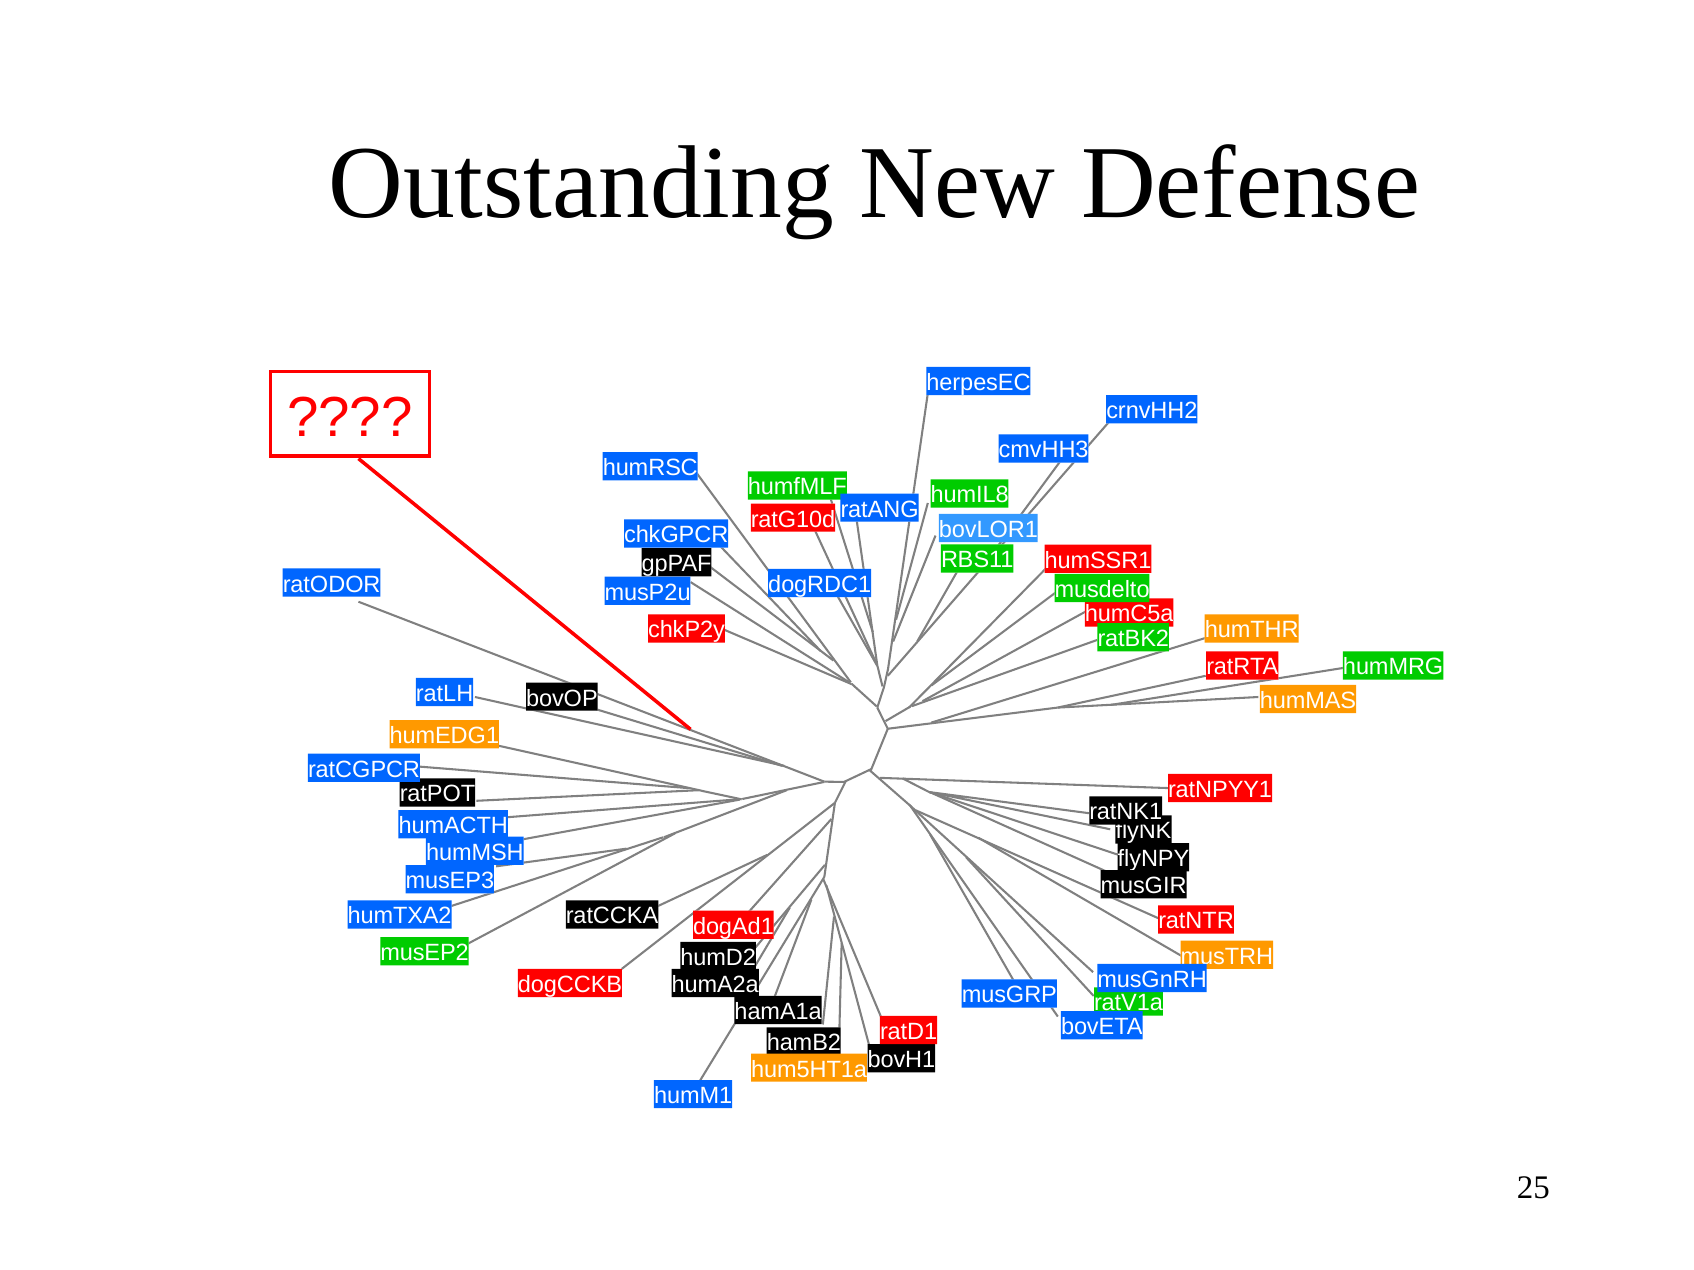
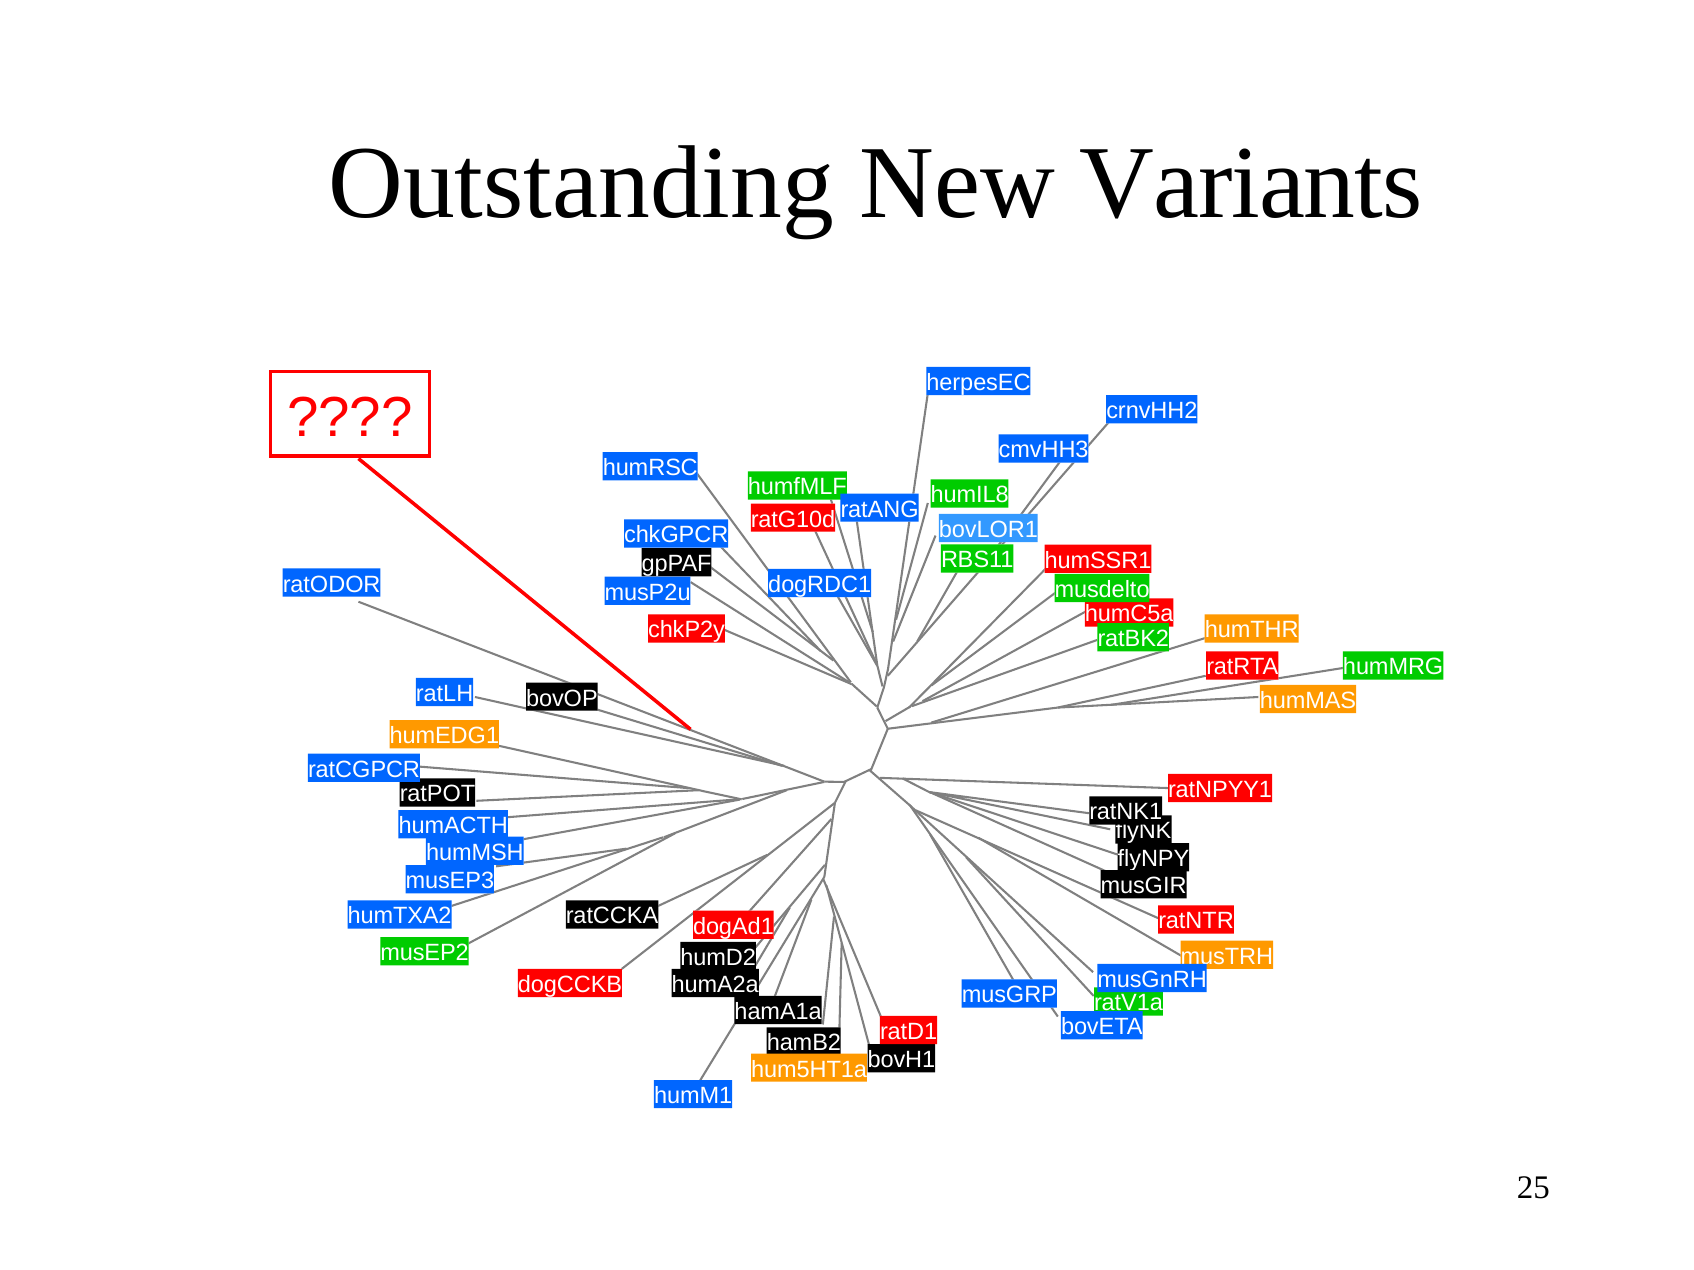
Defense: Defense -> Variants
